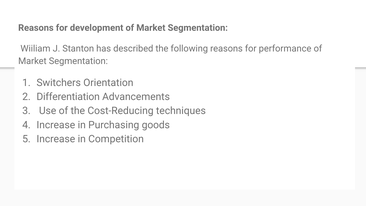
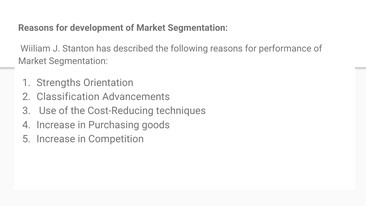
Switchers: Switchers -> Strengths
Differentiation: Differentiation -> Classification
